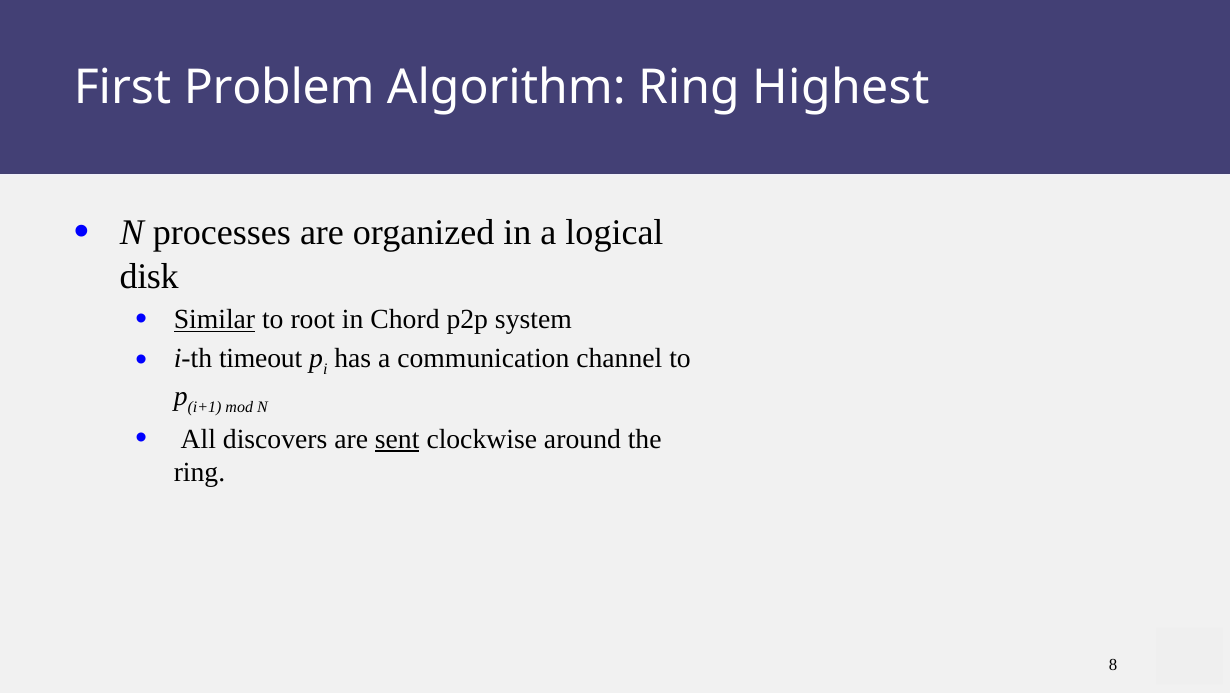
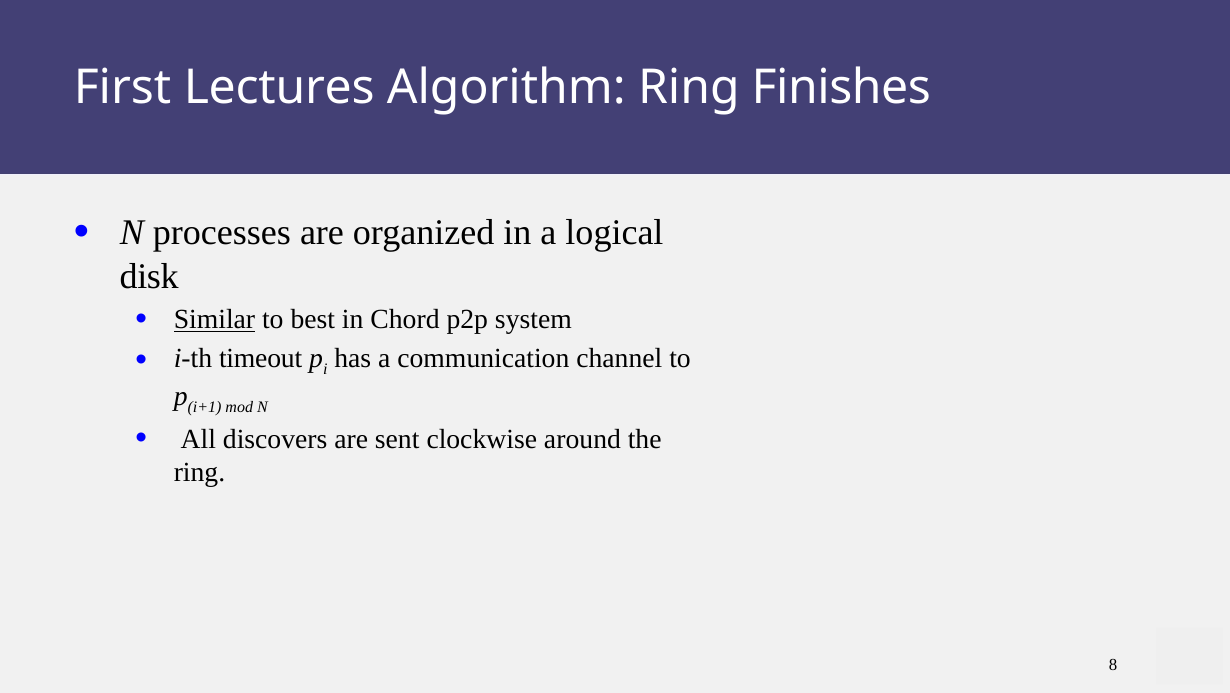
Problem: Problem -> Lectures
Highest: Highest -> Finishes
root: root -> best
sent underline: present -> none
